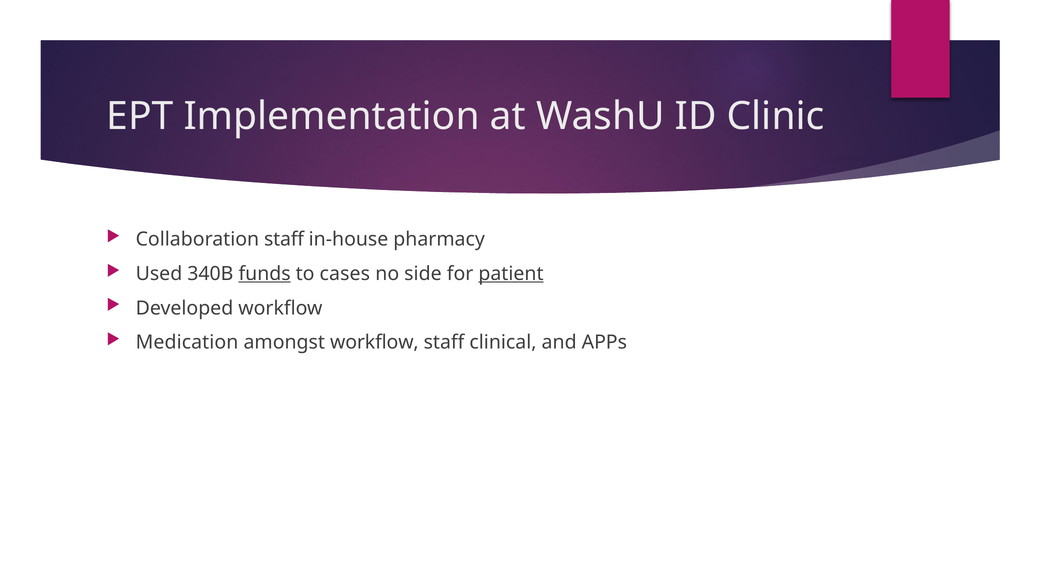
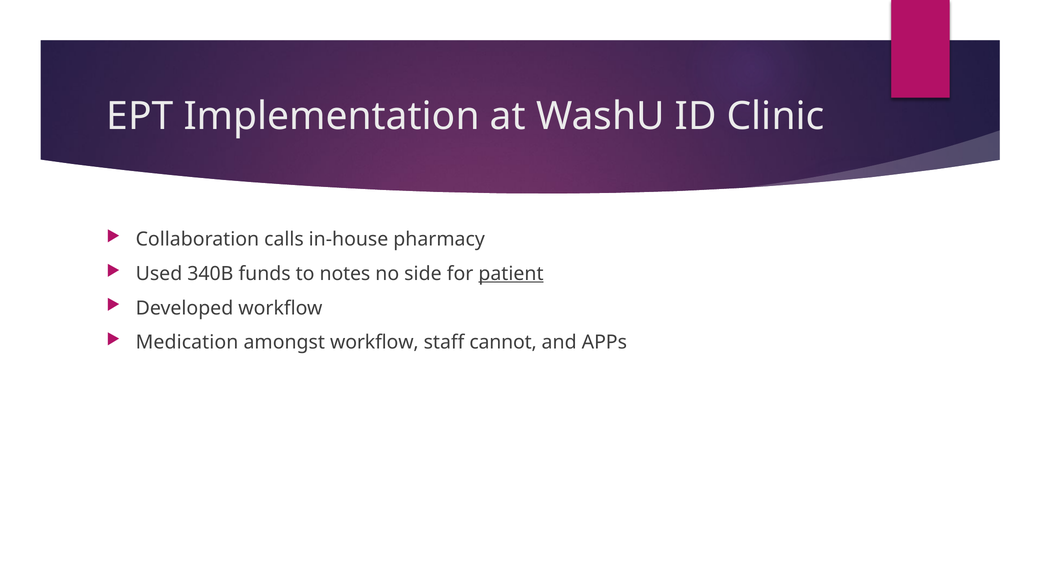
Collaboration staff: staff -> calls
funds underline: present -> none
cases: cases -> notes
clinical: clinical -> cannot
